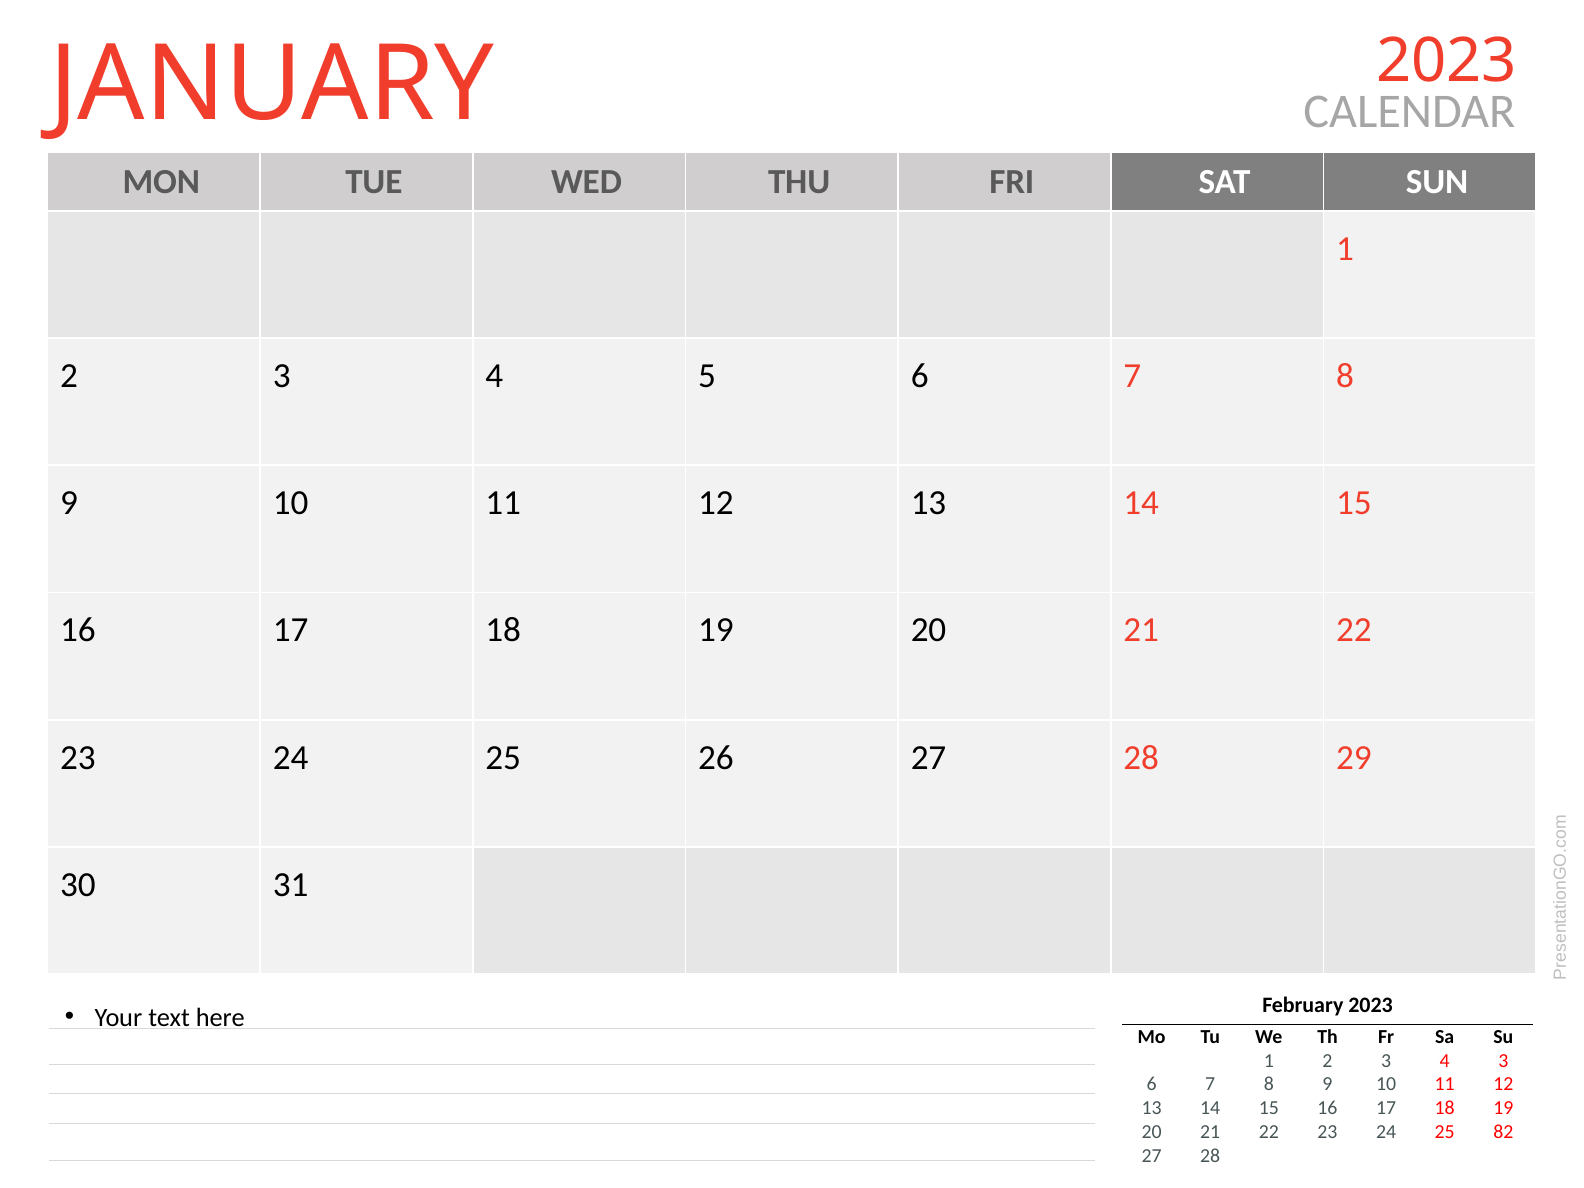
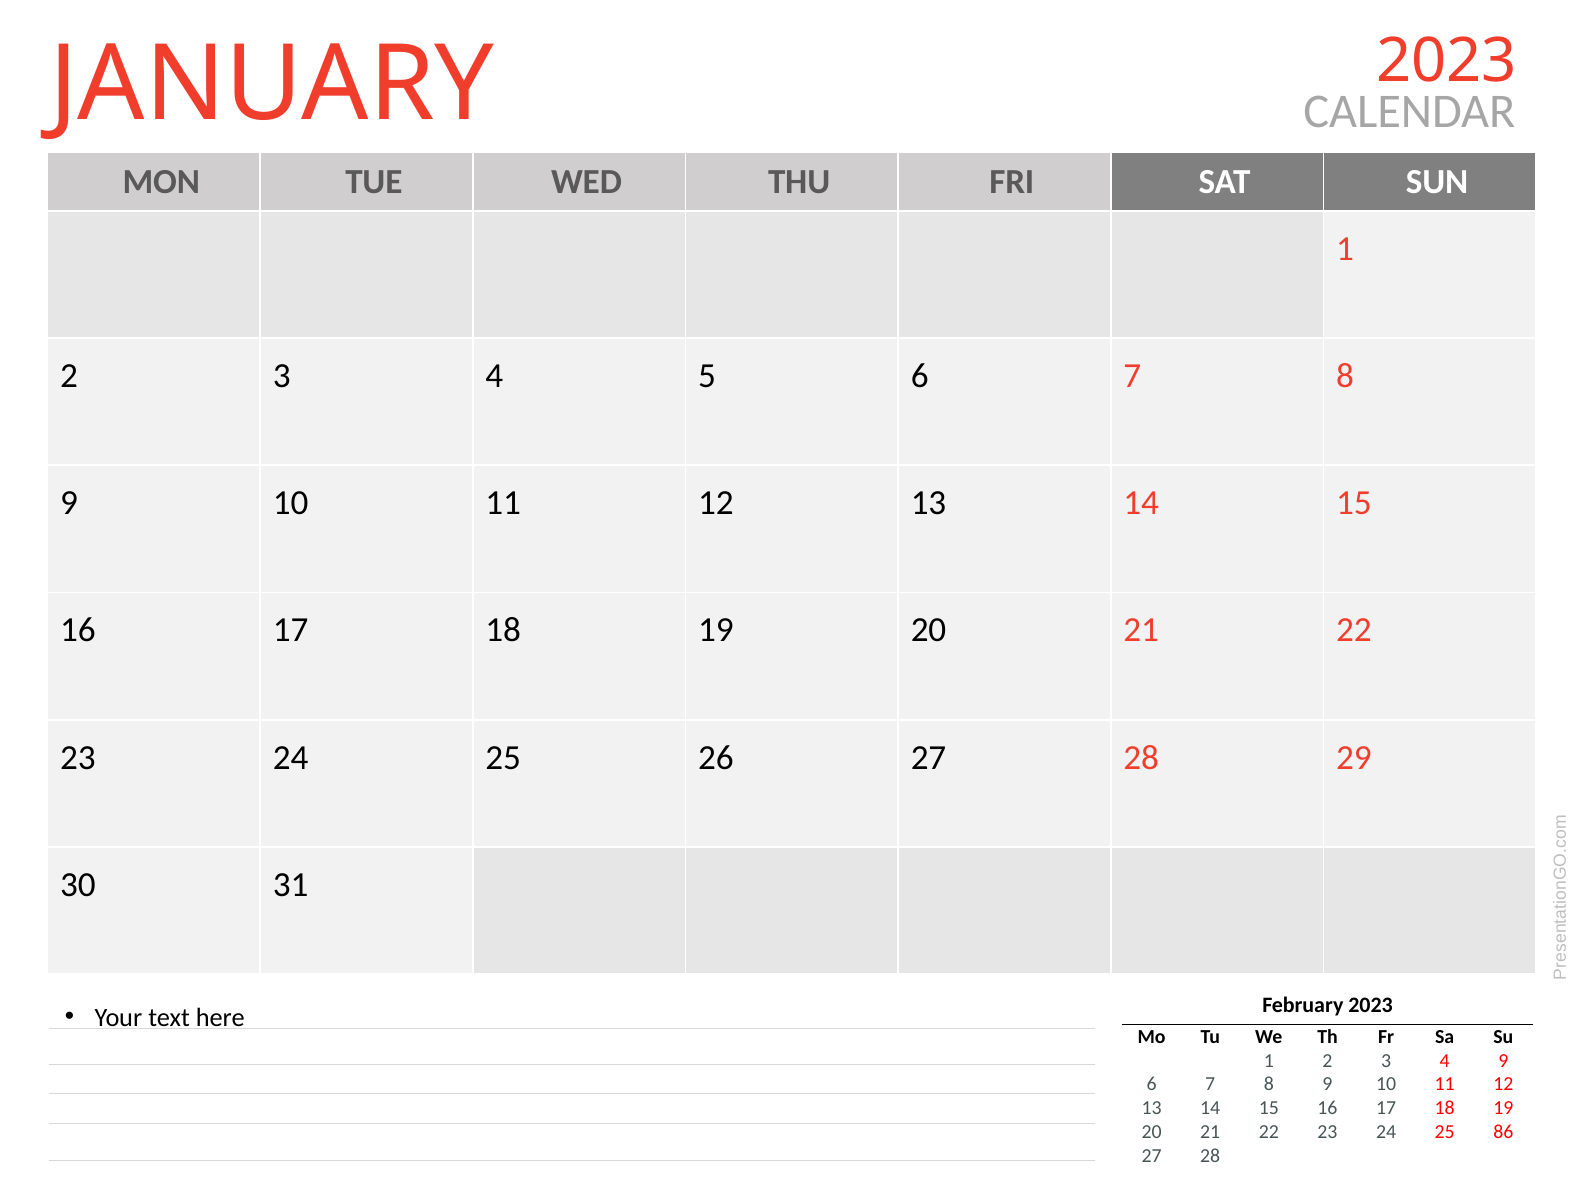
4 3: 3 -> 9
82: 82 -> 86
